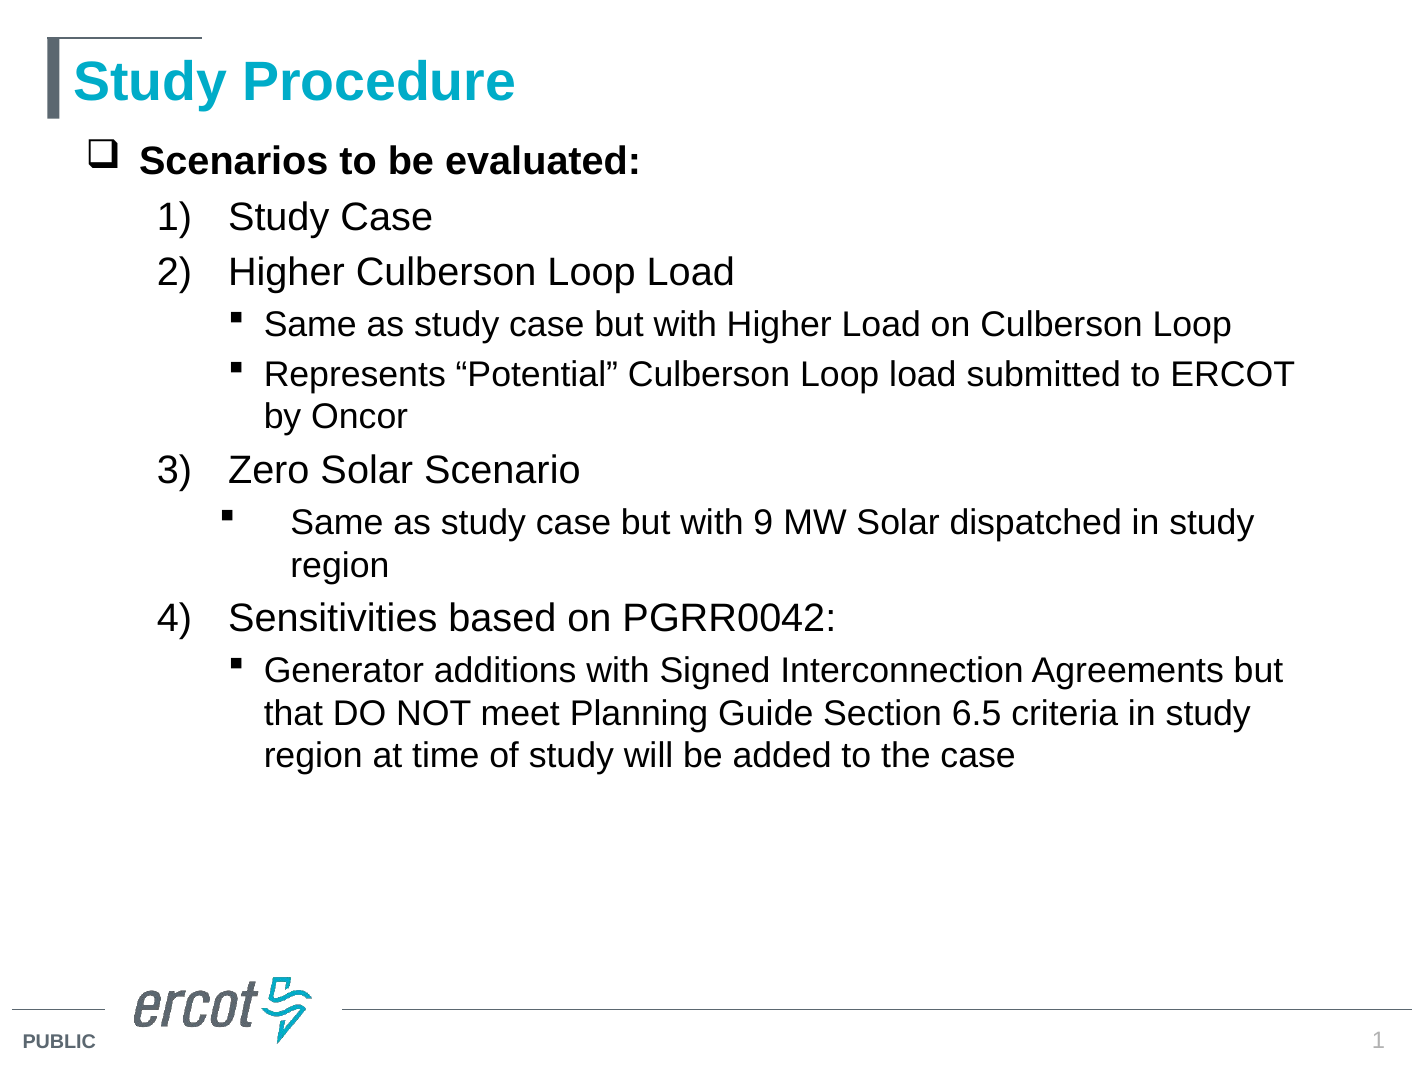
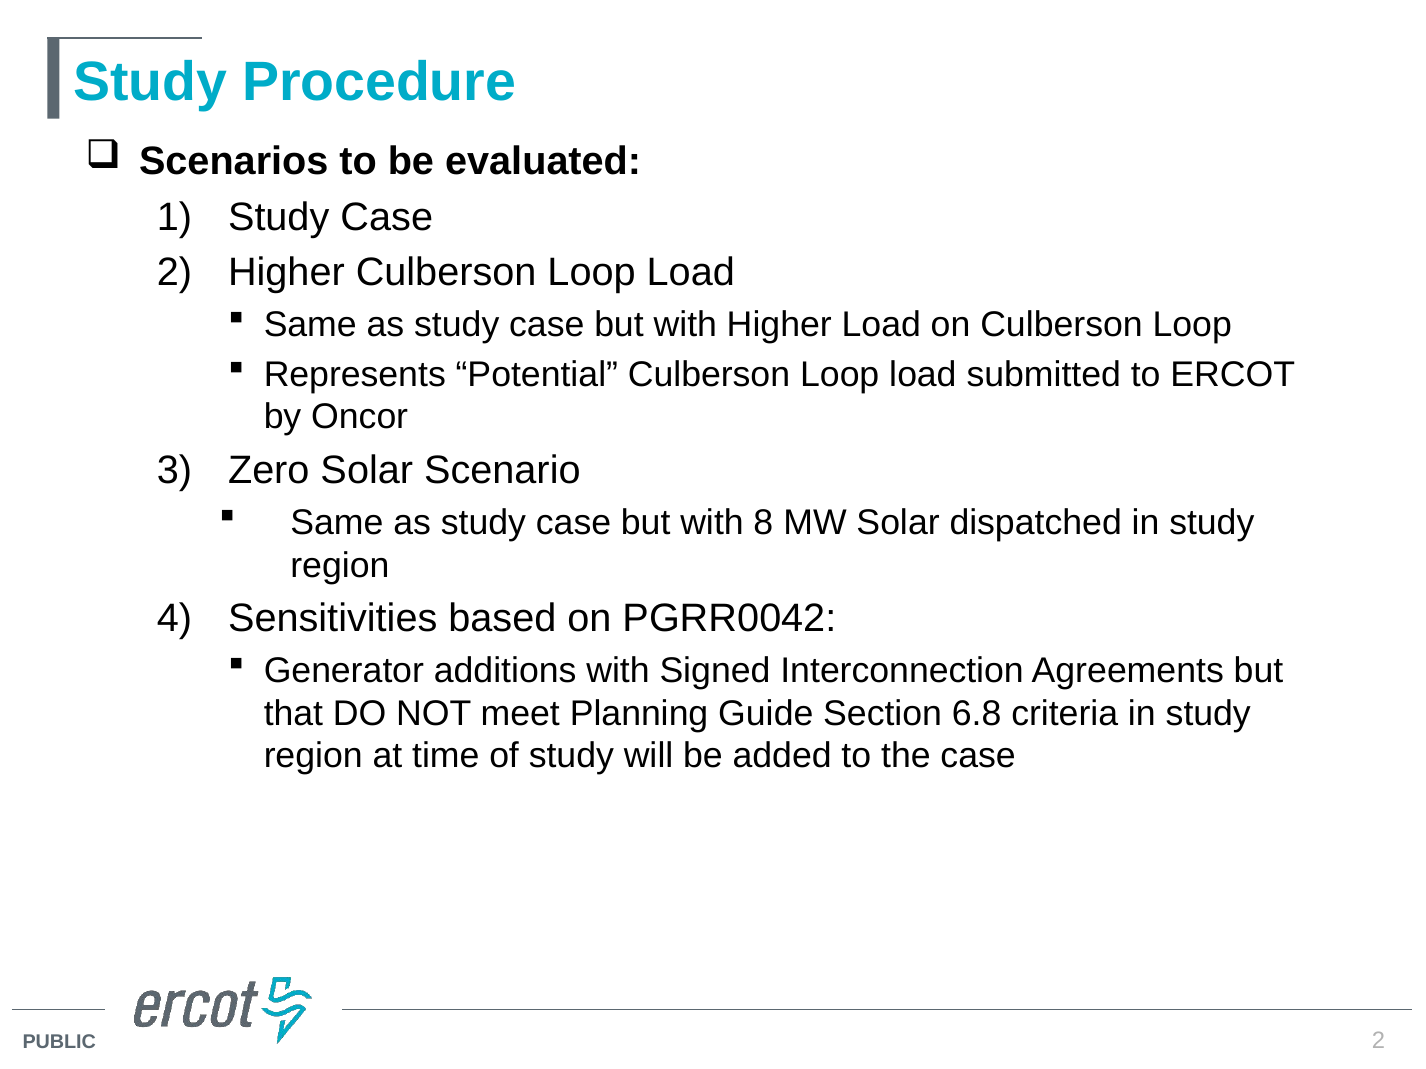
9: 9 -> 8
6.5: 6.5 -> 6.8
1 at (1378, 1041): 1 -> 2
